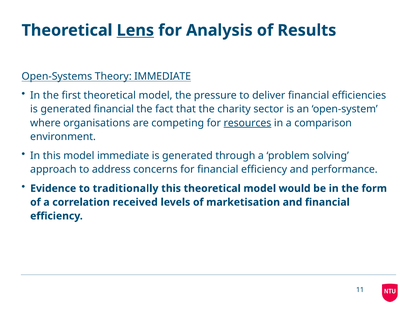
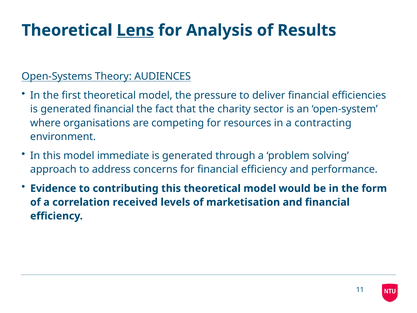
Theory IMMEDIATE: IMMEDIATE -> AUDIENCES
resources underline: present -> none
comparison: comparison -> contracting
traditionally: traditionally -> contributing
